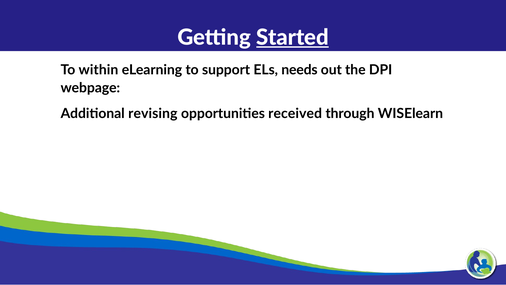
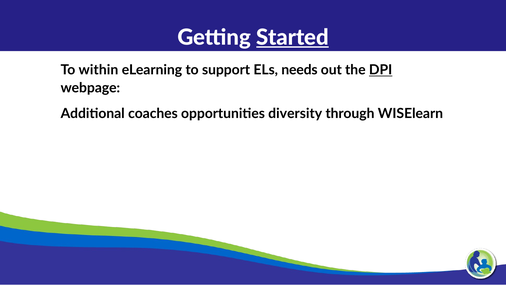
DPI underline: none -> present
revising: revising -> coaches
received: received -> diversity
